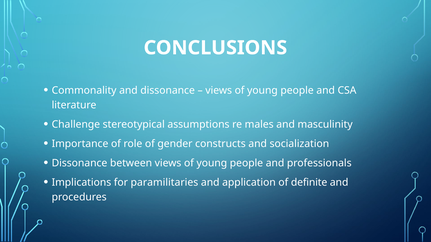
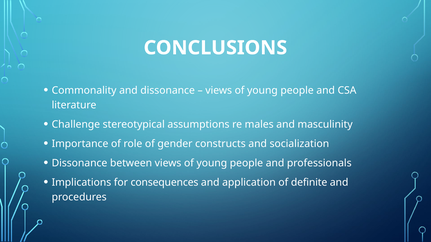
paramilitaries: paramilitaries -> consequences
